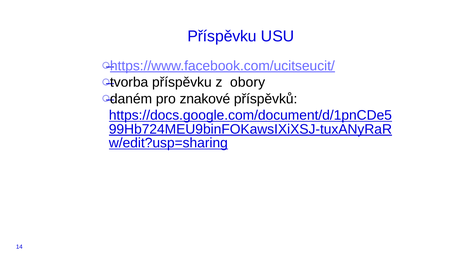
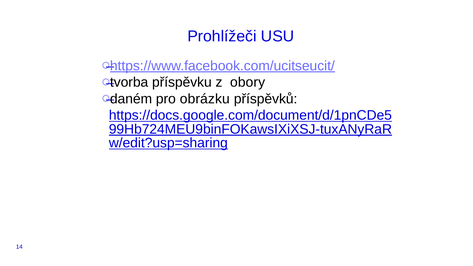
Příspěvku at (222, 36): Příspěvku -> Prohlížeči
znakové: znakové -> obrázku
